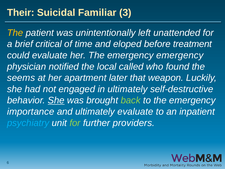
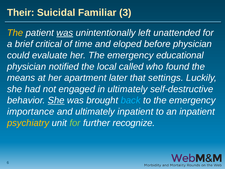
was at (65, 33) underline: none -> present
before treatment: treatment -> physician
emergency emergency: emergency -> educational
seems: seems -> means
weapon: weapon -> settings
back colour: light green -> light blue
ultimately evaluate: evaluate -> inpatient
psychiatry colour: light blue -> yellow
providers: providers -> recognize
